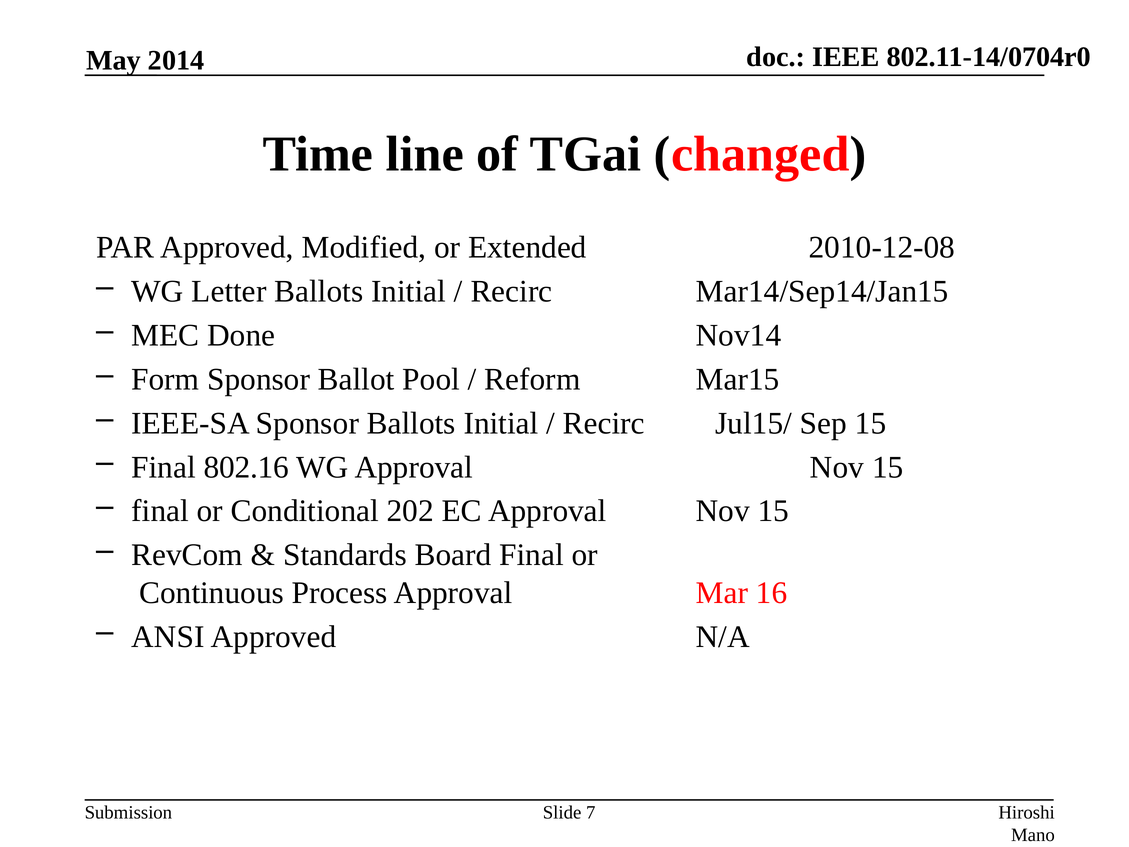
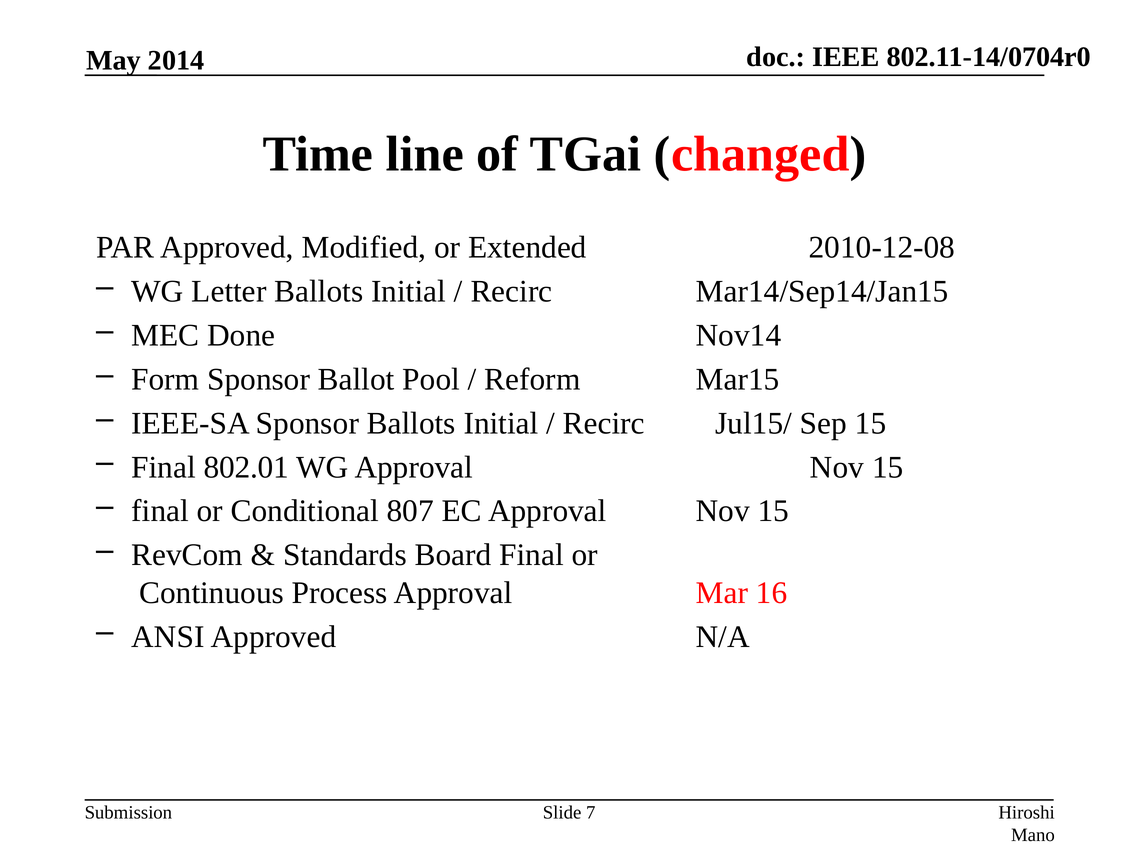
802.16: 802.16 -> 802.01
202: 202 -> 807
